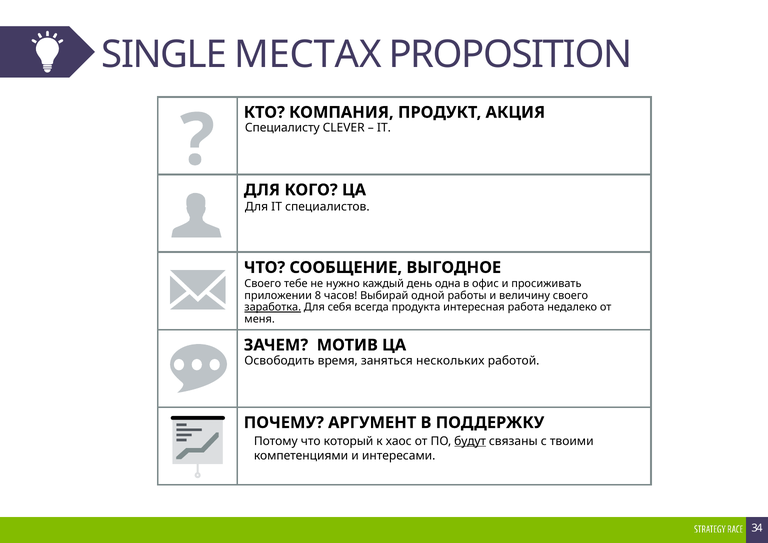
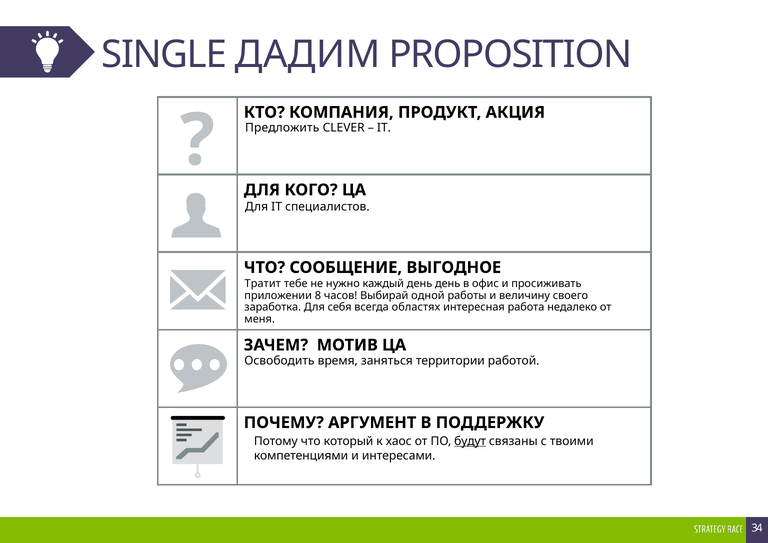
МЕСТАХ: МЕСТАХ -> ДАДИМ
Специалисту: Специалисту -> Предложить
Своего at (263, 284): Своего -> Тратит
день одна: одна -> день
заработка underline: present -> none
продукта: продукта -> областях
нескольких: нескольких -> территории
